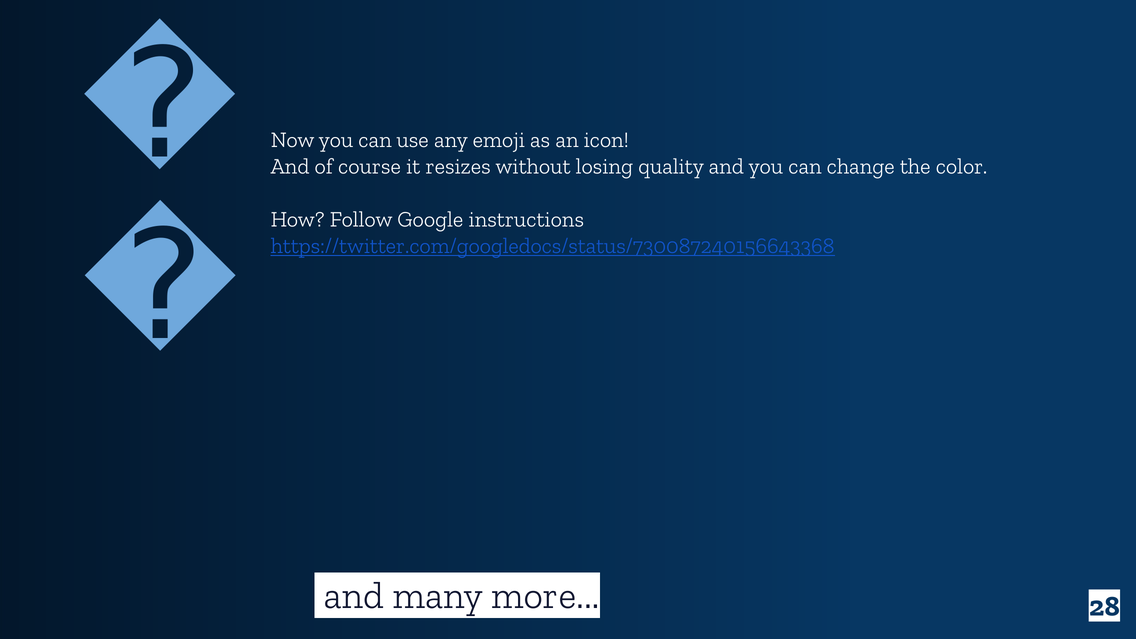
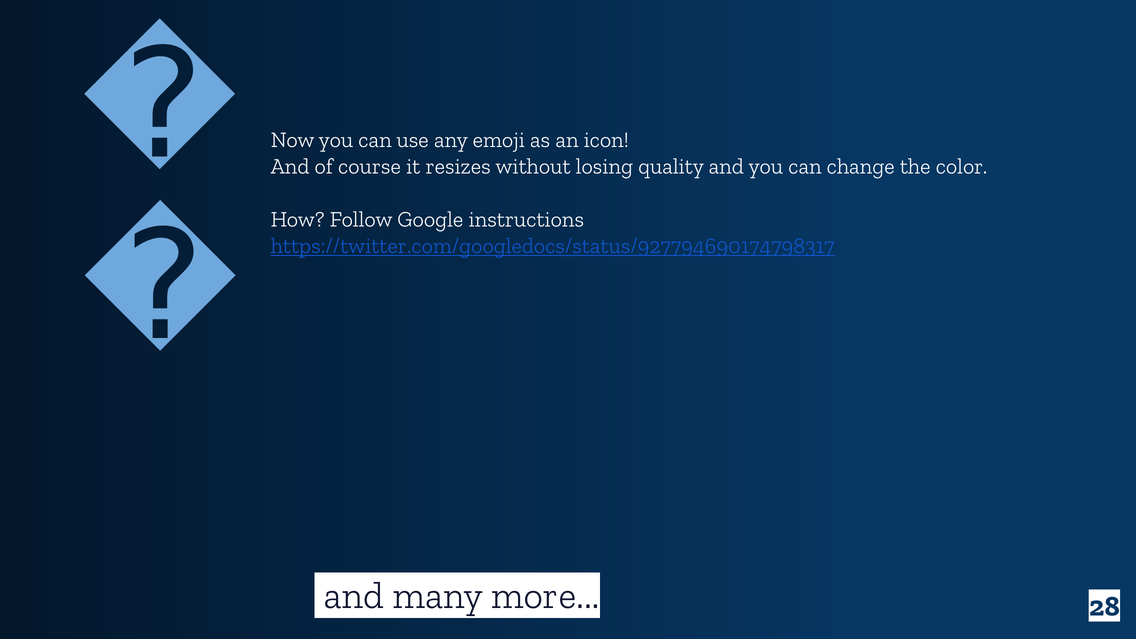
https://twitter.com/googledocs/status/730087240156643368: https://twitter.com/googledocs/status/730087240156643368 -> https://twitter.com/googledocs/status/927794690174798317
